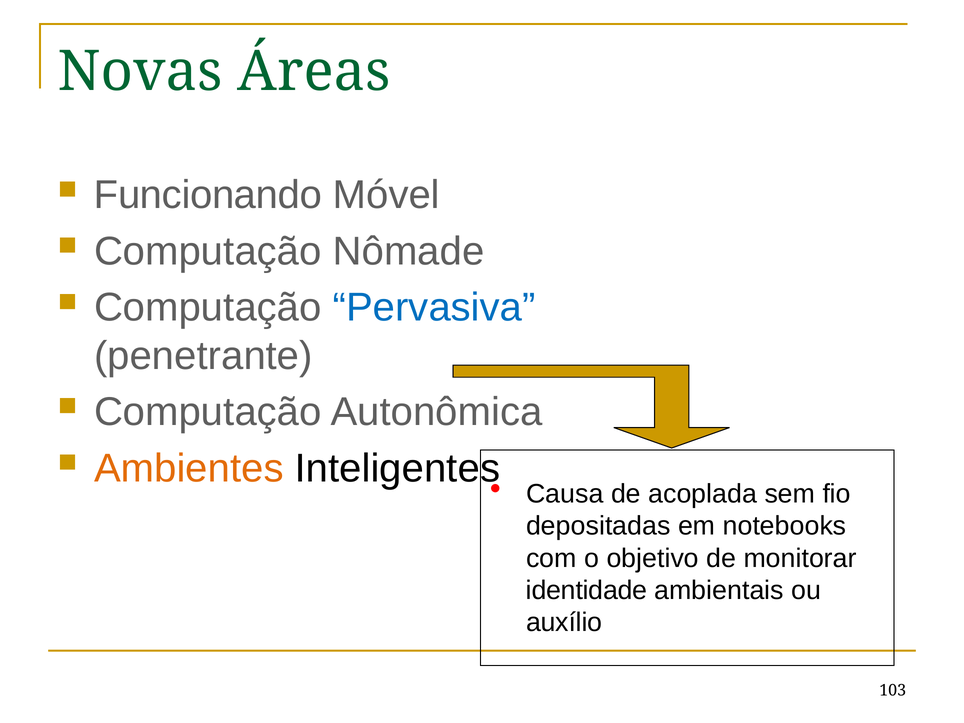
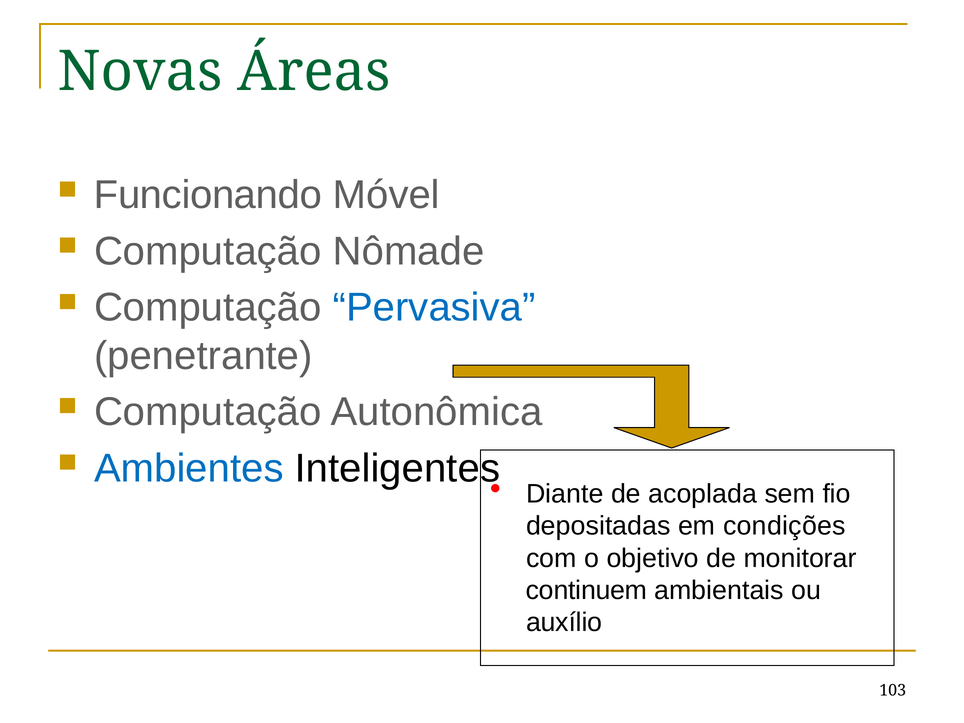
Ambientes colour: orange -> blue
Causa: Causa -> Diante
notebooks: notebooks -> condições
identidade: identidade -> continuem
